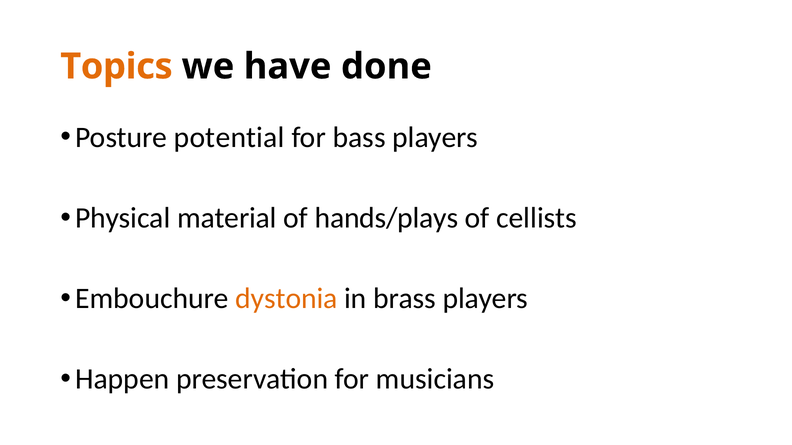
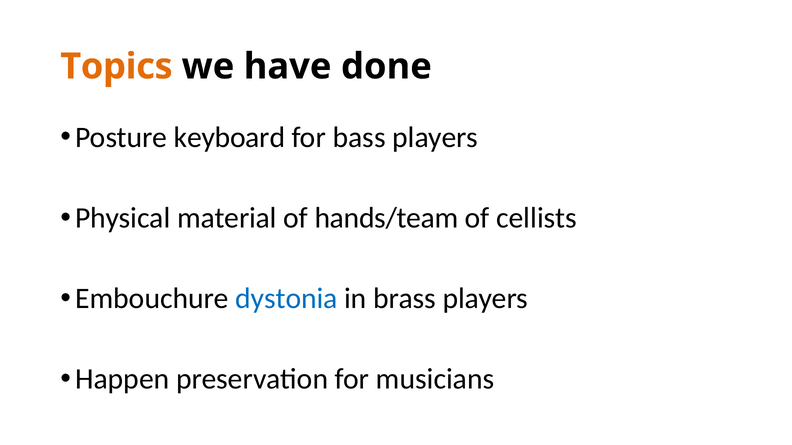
potential: potential -> keyboard
hands/plays: hands/plays -> hands/team
dystonia colour: orange -> blue
